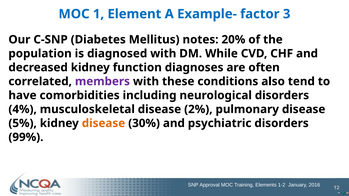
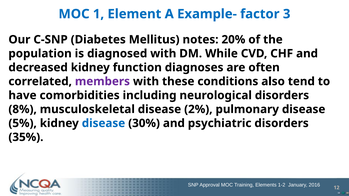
4%: 4% -> 8%
disease at (103, 123) colour: orange -> blue
99%: 99% -> 35%
